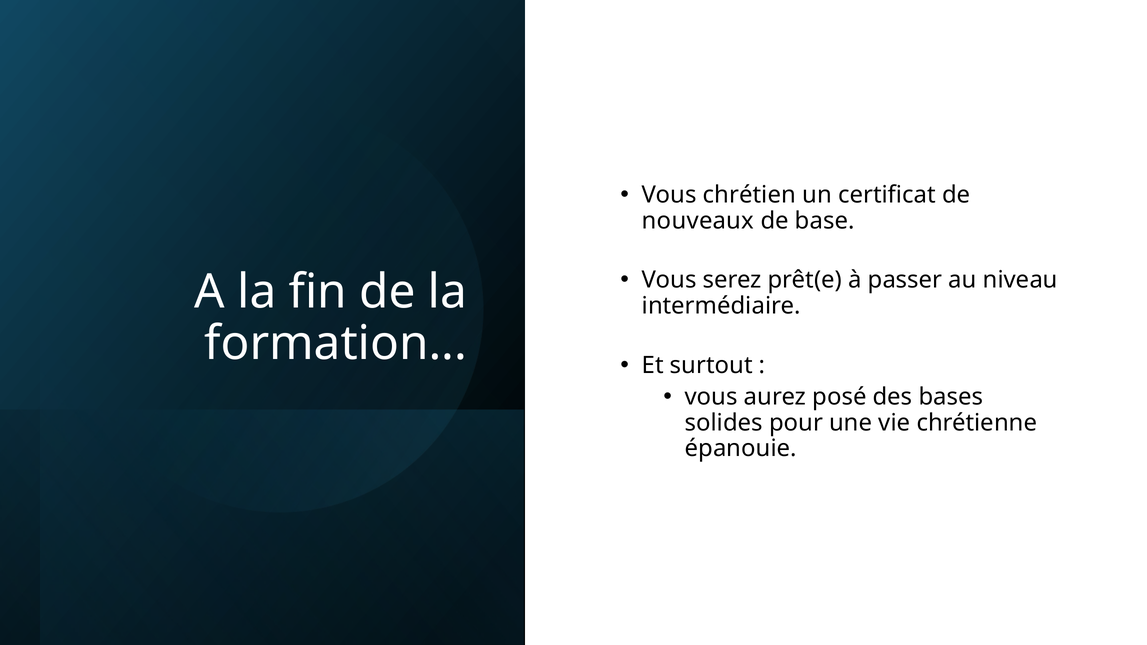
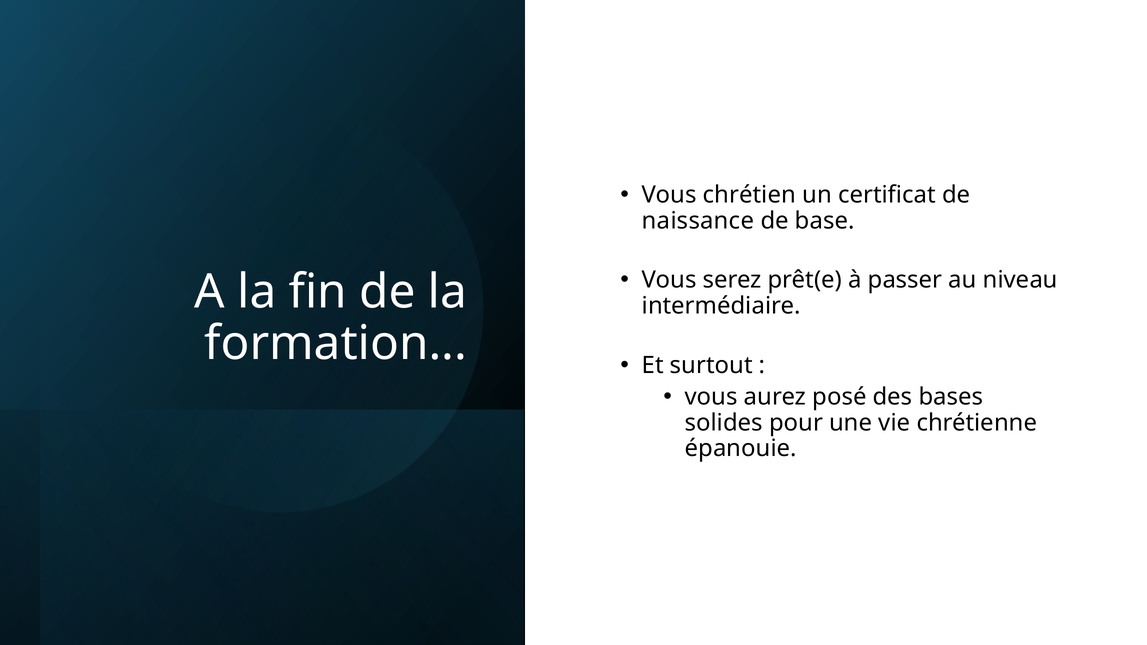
nouveaux: nouveaux -> naissance
